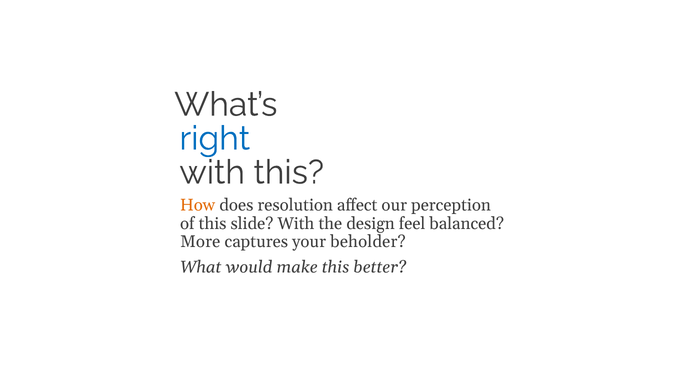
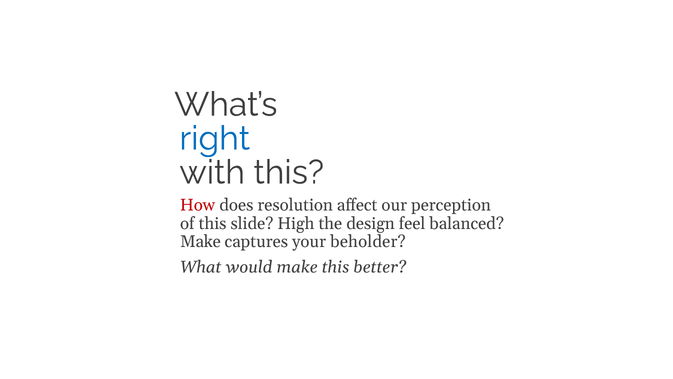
How colour: orange -> red
slide With: With -> High
More at (200, 242): More -> Make
